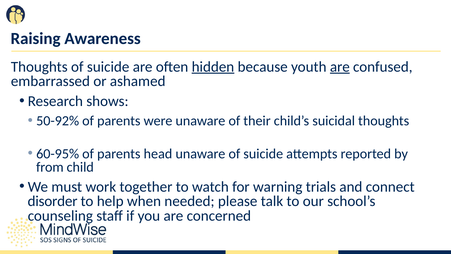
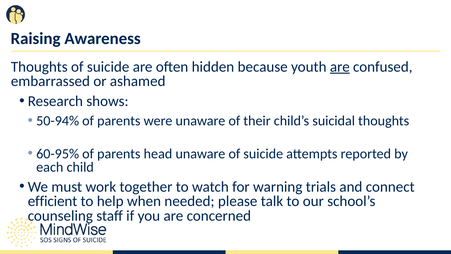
hidden underline: present -> none
50-92%: 50-92% -> 50-94%
from: from -> each
disorder: disorder -> efficient
